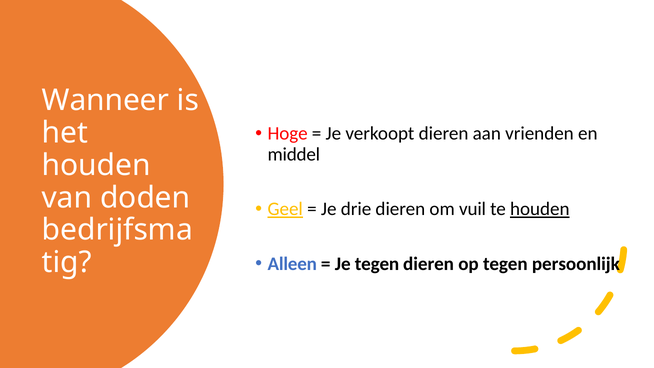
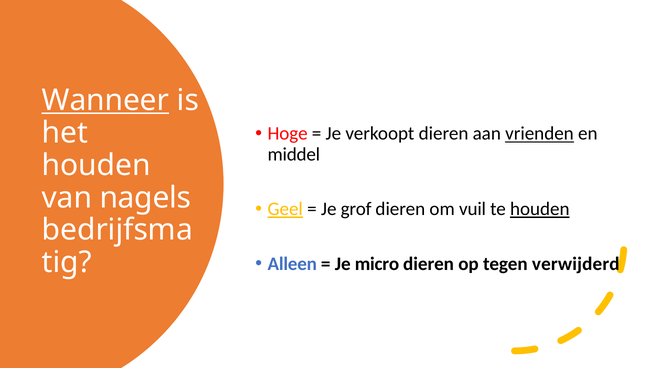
Wanneer underline: none -> present
vrienden underline: none -> present
doden: doden -> nagels
drie: drie -> grof
Je tegen: tegen -> micro
persoonlijk: persoonlijk -> verwijderd
